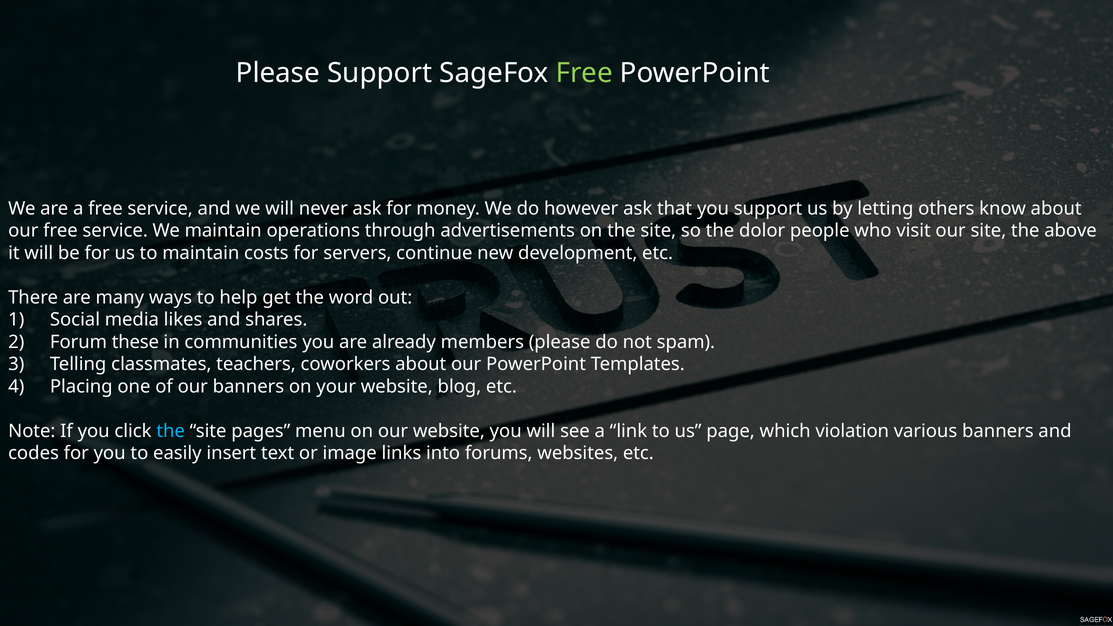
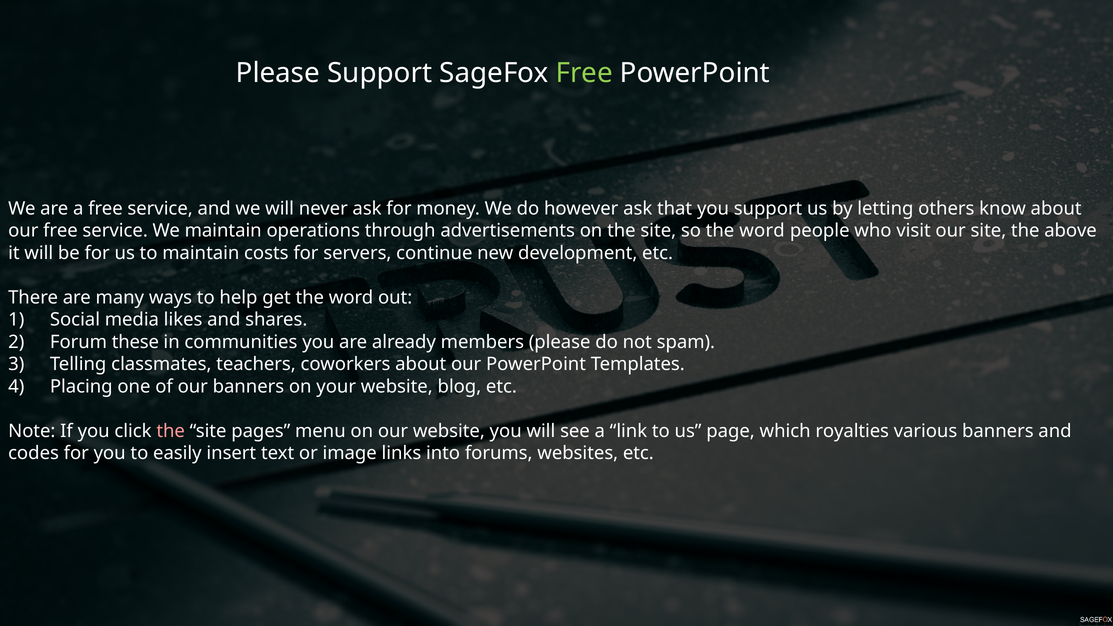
so the dolor: dolor -> word
the at (171, 431) colour: light blue -> pink
violation: violation -> royalties
